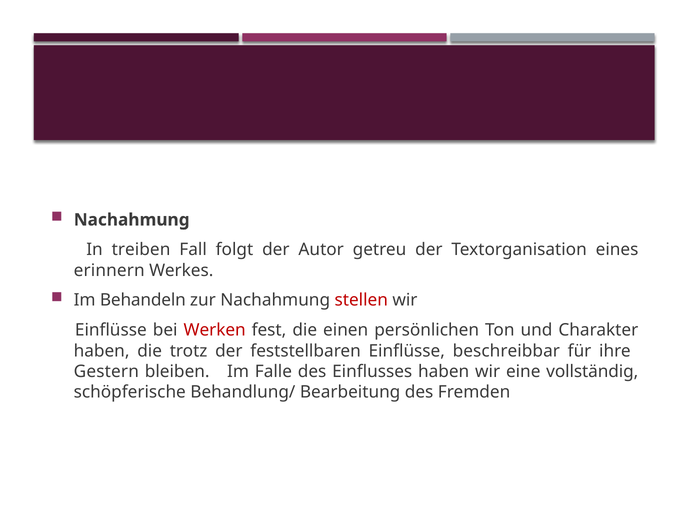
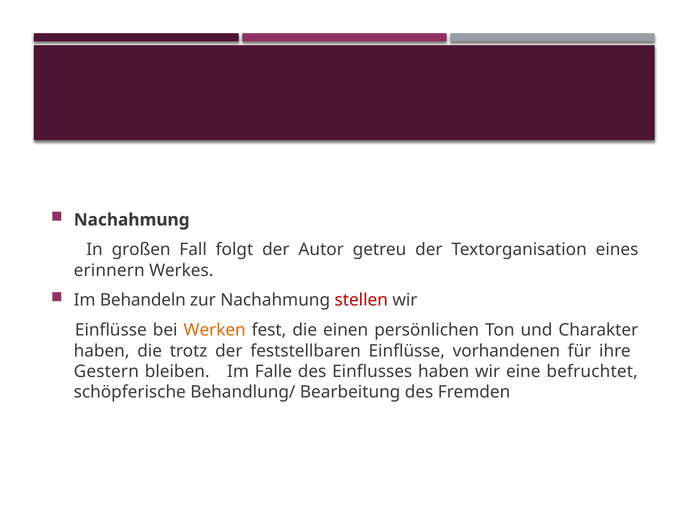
treiben: treiben -> großen
Werken colour: red -> orange
beschreibbar: beschreibbar -> vorhandenen
vollständig: vollständig -> befruchtet
